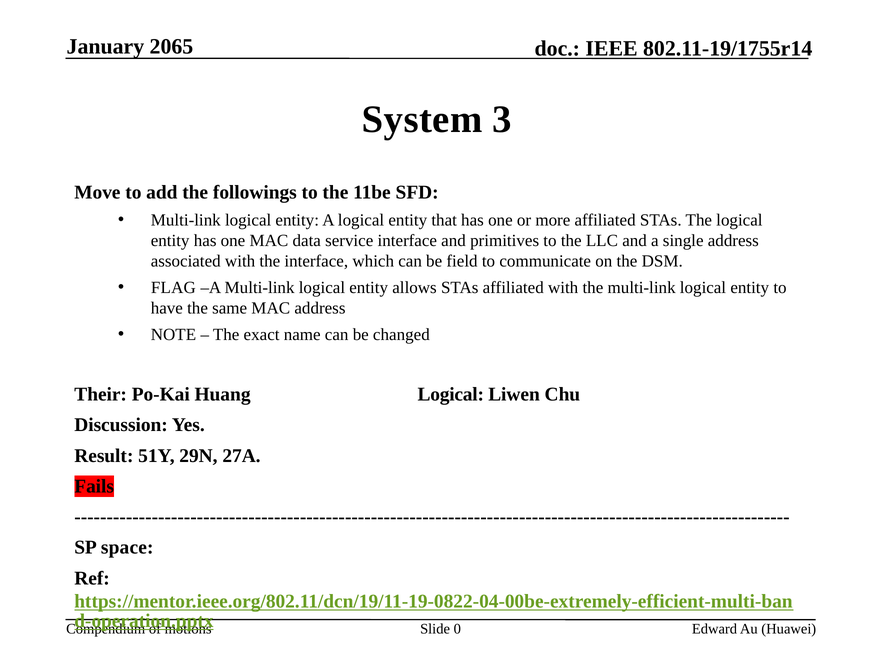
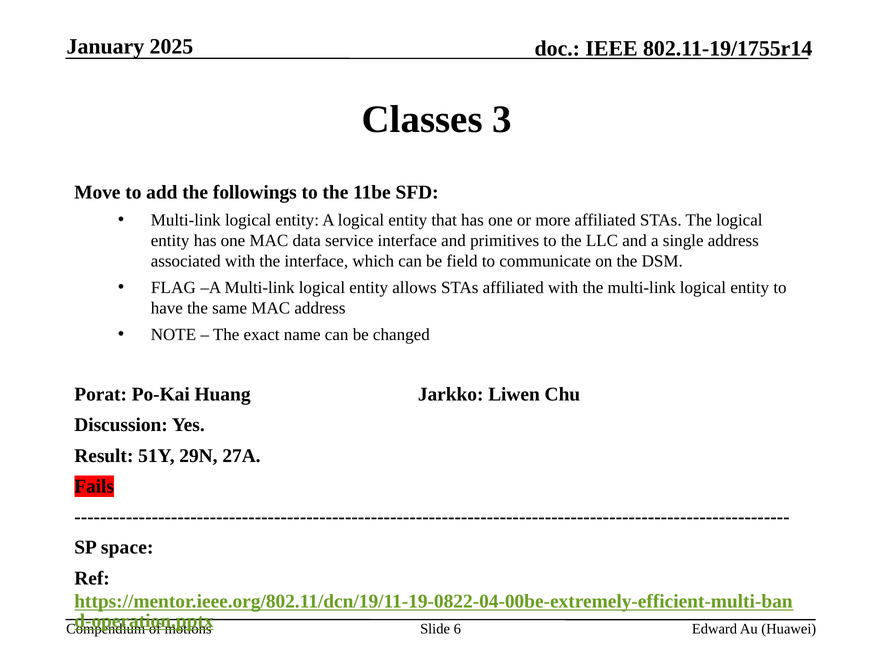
2065: 2065 -> 2025
System: System -> Classes
Their: Their -> Porat
Huang Logical: Logical -> Jarkko
0: 0 -> 6
